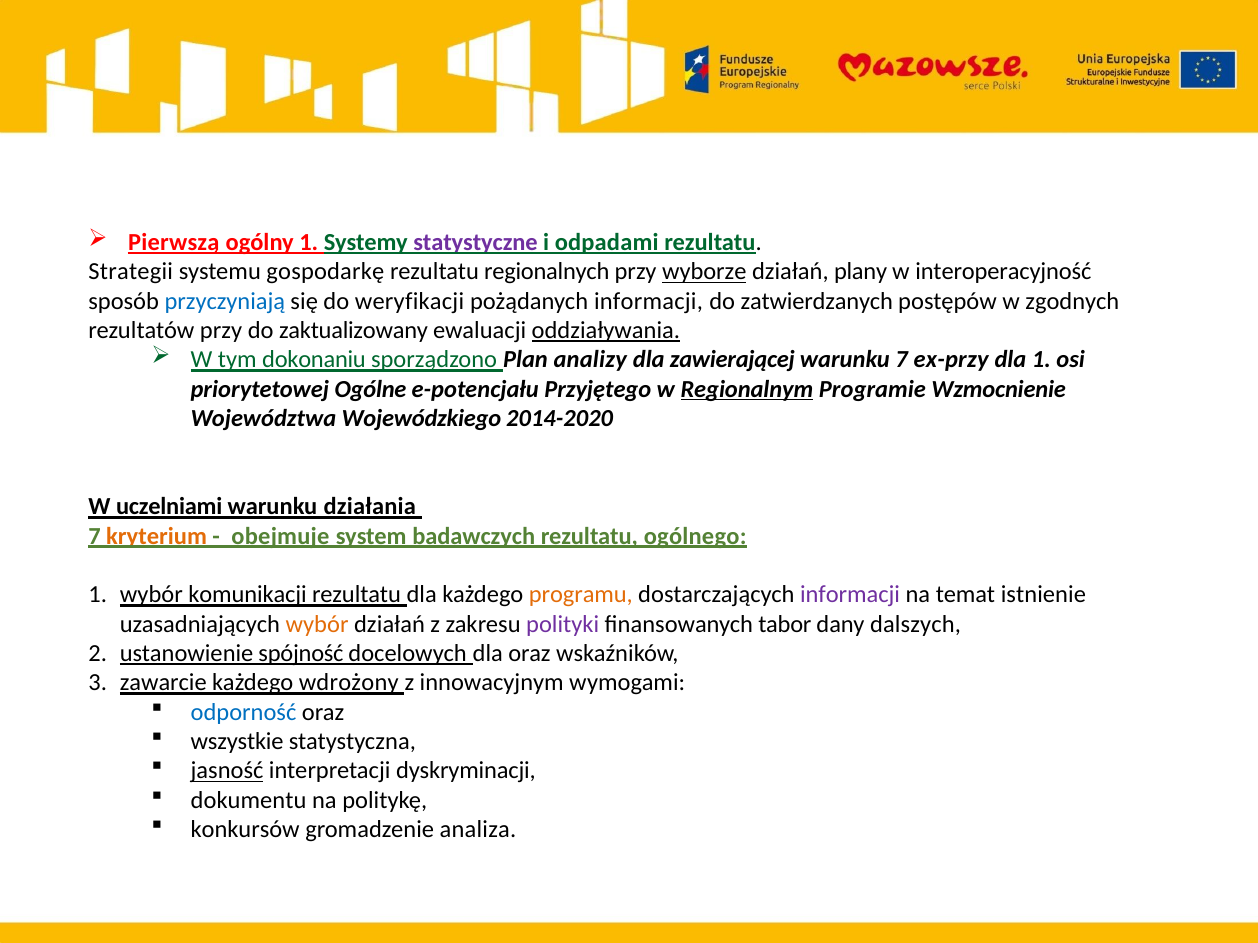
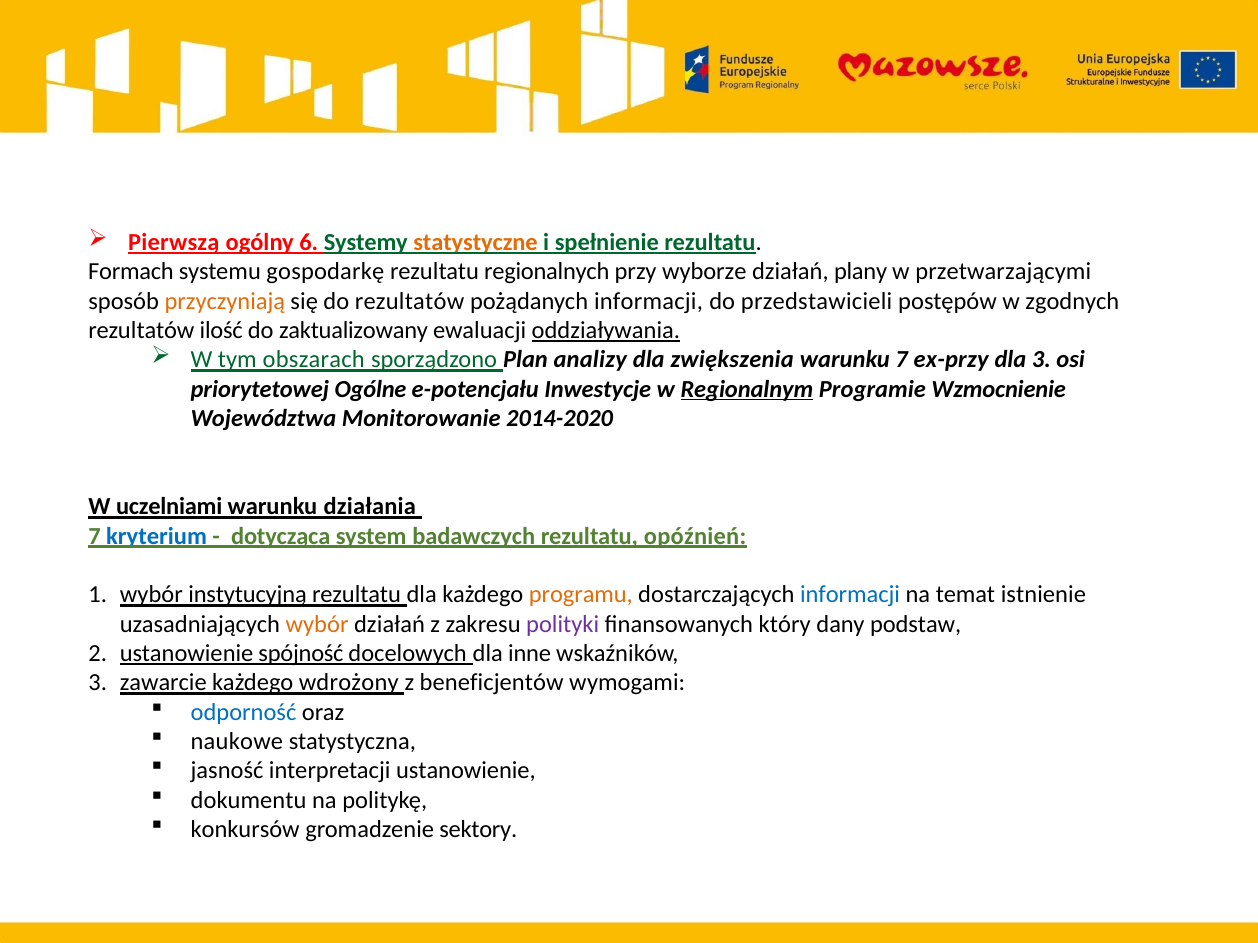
ogólny 1: 1 -> 6
statystyczne colour: purple -> orange
odpadami: odpadami -> spełnienie
Strategii: Strategii -> Formach
wyborze underline: present -> none
interoperacyjność: interoperacyjność -> przetwarzającymi
przyczyniają colour: blue -> orange
do weryfikacji: weryfikacji -> rezultatów
zatwierdzanych: zatwierdzanych -> przedstawicieli
rezultatów przy: przy -> ilość
dokonaniu: dokonaniu -> obszarach
zawierającej: zawierającej -> zwiększenia
dla 1: 1 -> 3
Przyjętego: Przyjętego -> Inwestycje
Wojewódzkiego: Wojewódzkiego -> Monitorowanie
kryterium colour: orange -> blue
obejmuje: obejmuje -> dotycząca
ogólnego: ogólnego -> opóźnień
komunikacji: komunikacji -> instytucyjną
informacji at (850, 595) colour: purple -> blue
tabor: tabor -> który
dalszych: dalszych -> podstaw
dla oraz: oraz -> inne
innowacyjnym: innowacyjnym -> beneficjentów
wszystkie: wszystkie -> naukowe
jasność underline: present -> none
interpretacji dyskryminacji: dyskryminacji -> ustanowienie
analiza: analiza -> sektory
